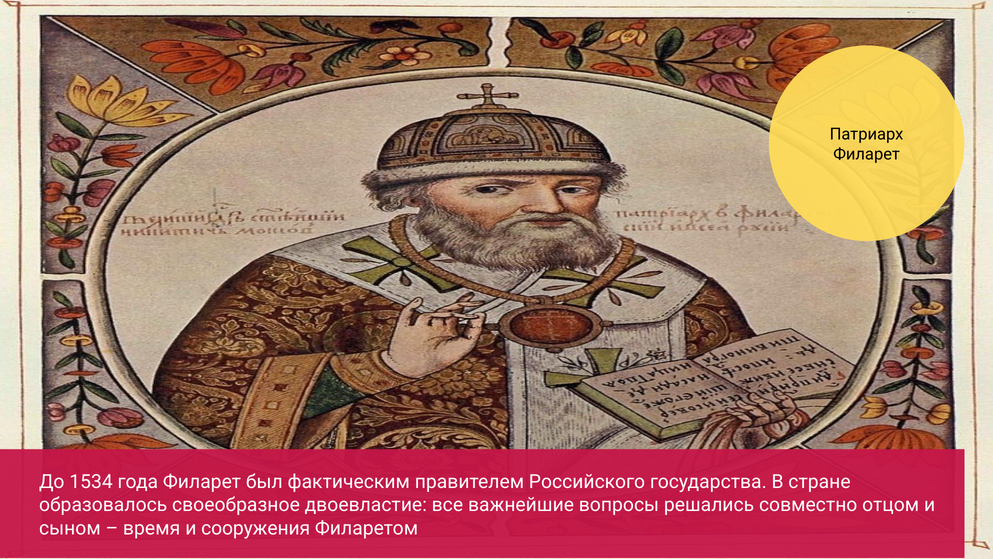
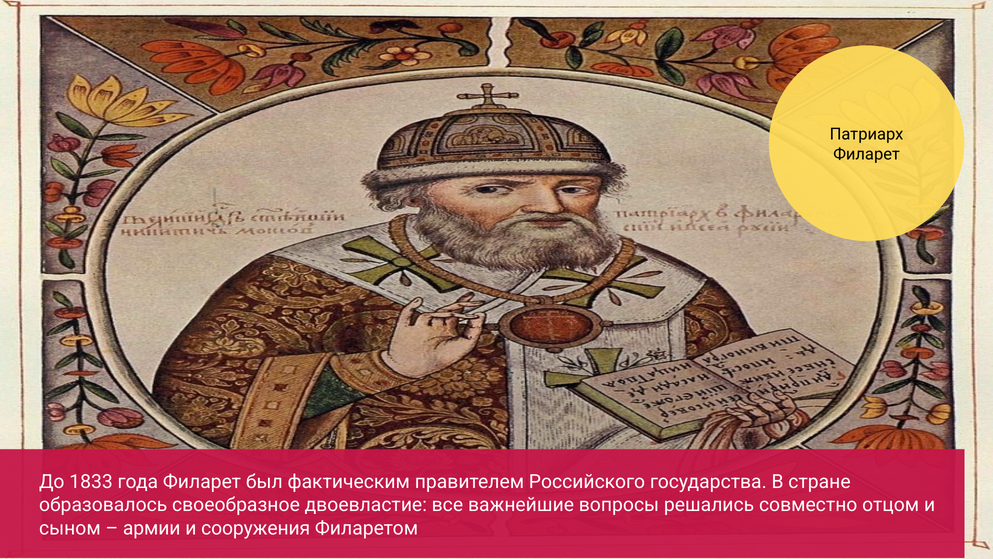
1534: 1534 -> 1833
время: время -> армии
